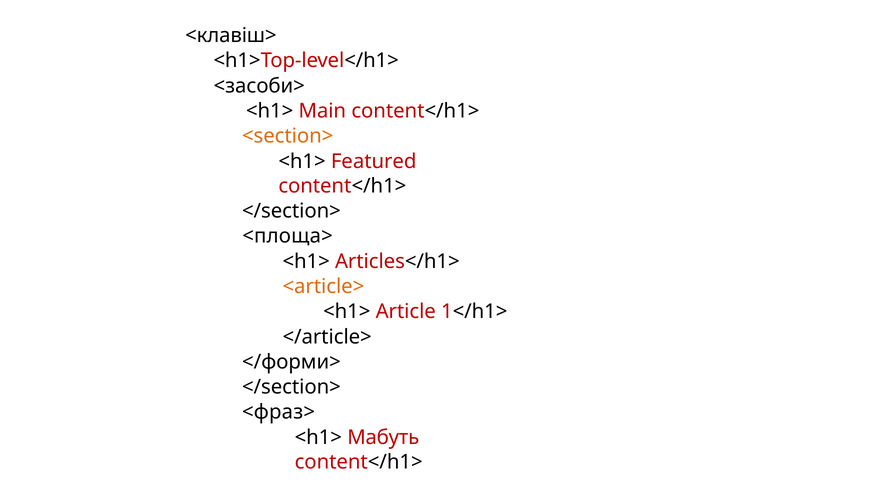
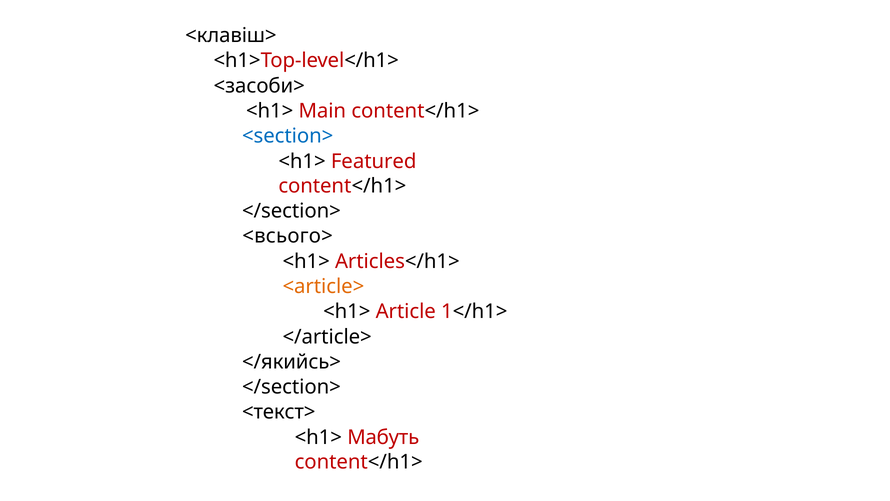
<section> colour: orange -> blue
<площа>: <площа> -> <всього>
</форми>: </форми> -> </якийсь>
<фраз>: <фраз> -> <текст>
